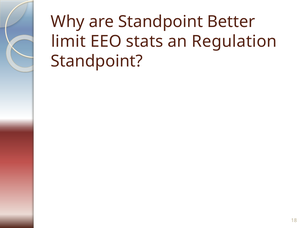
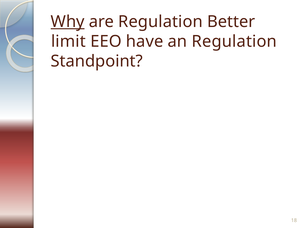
Why underline: none -> present
are Standpoint: Standpoint -> Regulation
stats: stats -> have
